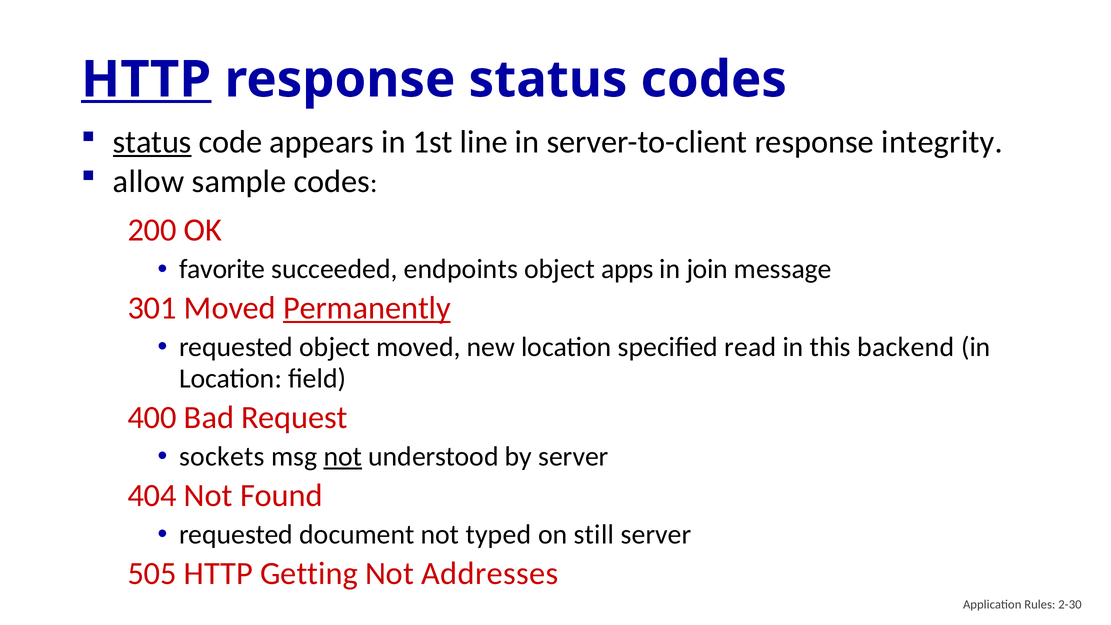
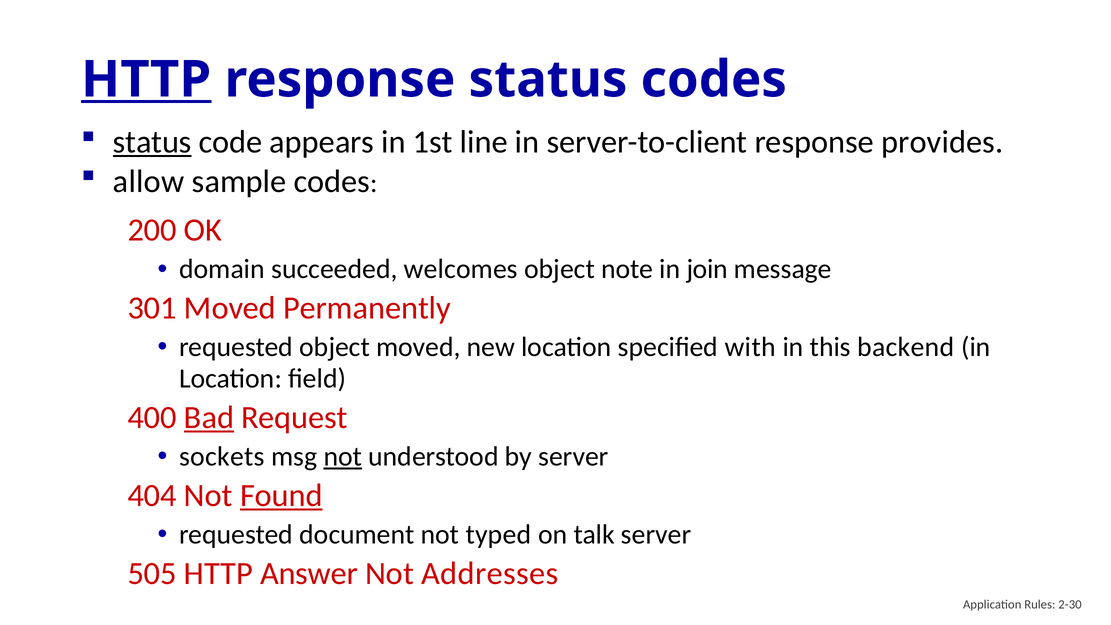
integrity: integrity -> provides
favorite: favorite -> domain
endpoints: endpoints -> welcomes
apps: apps -> note
Permanently underline: present -> none
read: read -> with
Bad underline: none -> present
Found underline: none -> present
still: still -> talk
Getting: Getting -> Answer
